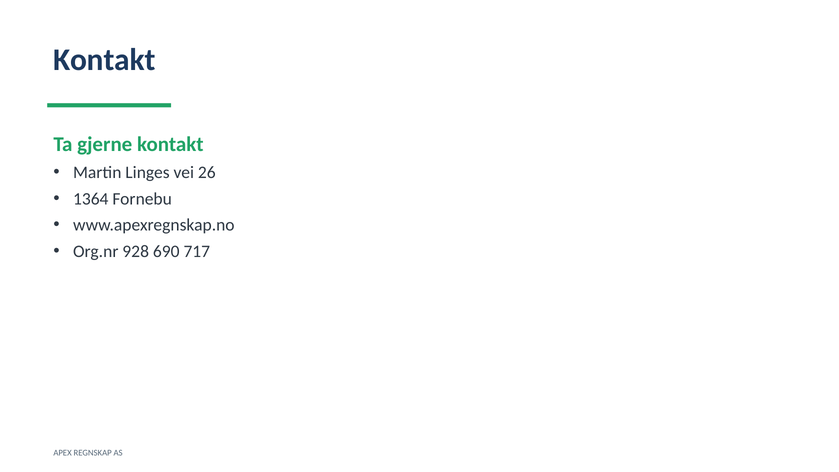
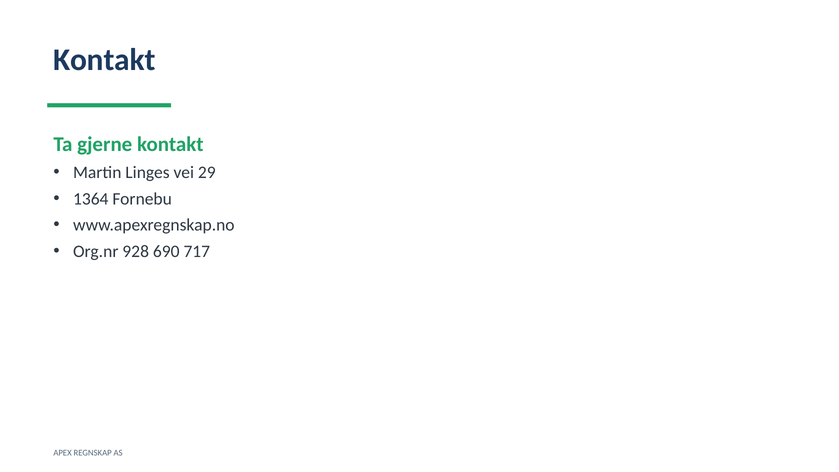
26: 26 -> 29
